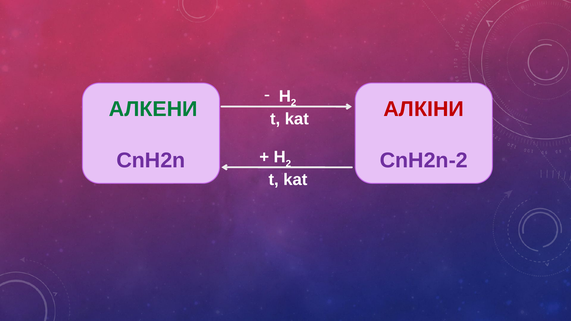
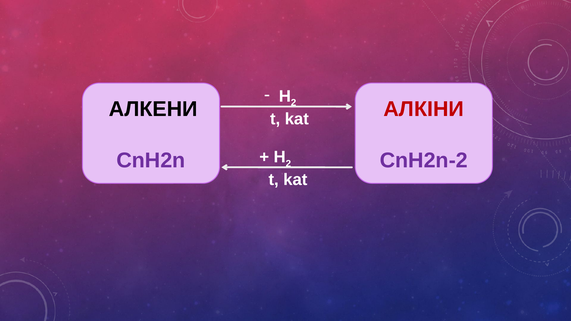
АЛКЕНИ colour: green -> black
